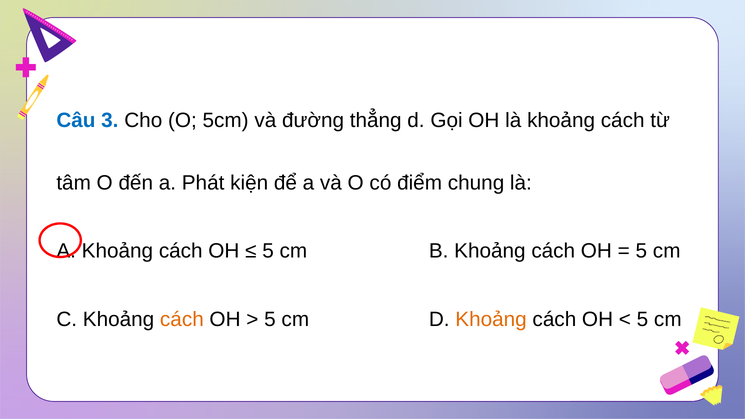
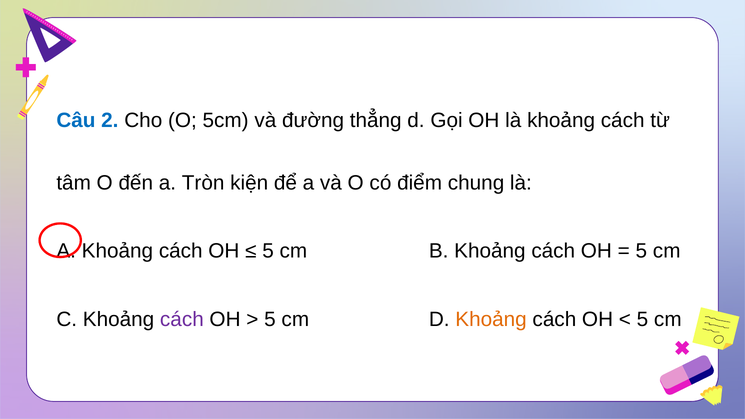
3: 3 -> 2
Phát: Phát -> Tròn
cách at (182, 319) colour: orange -> purple
